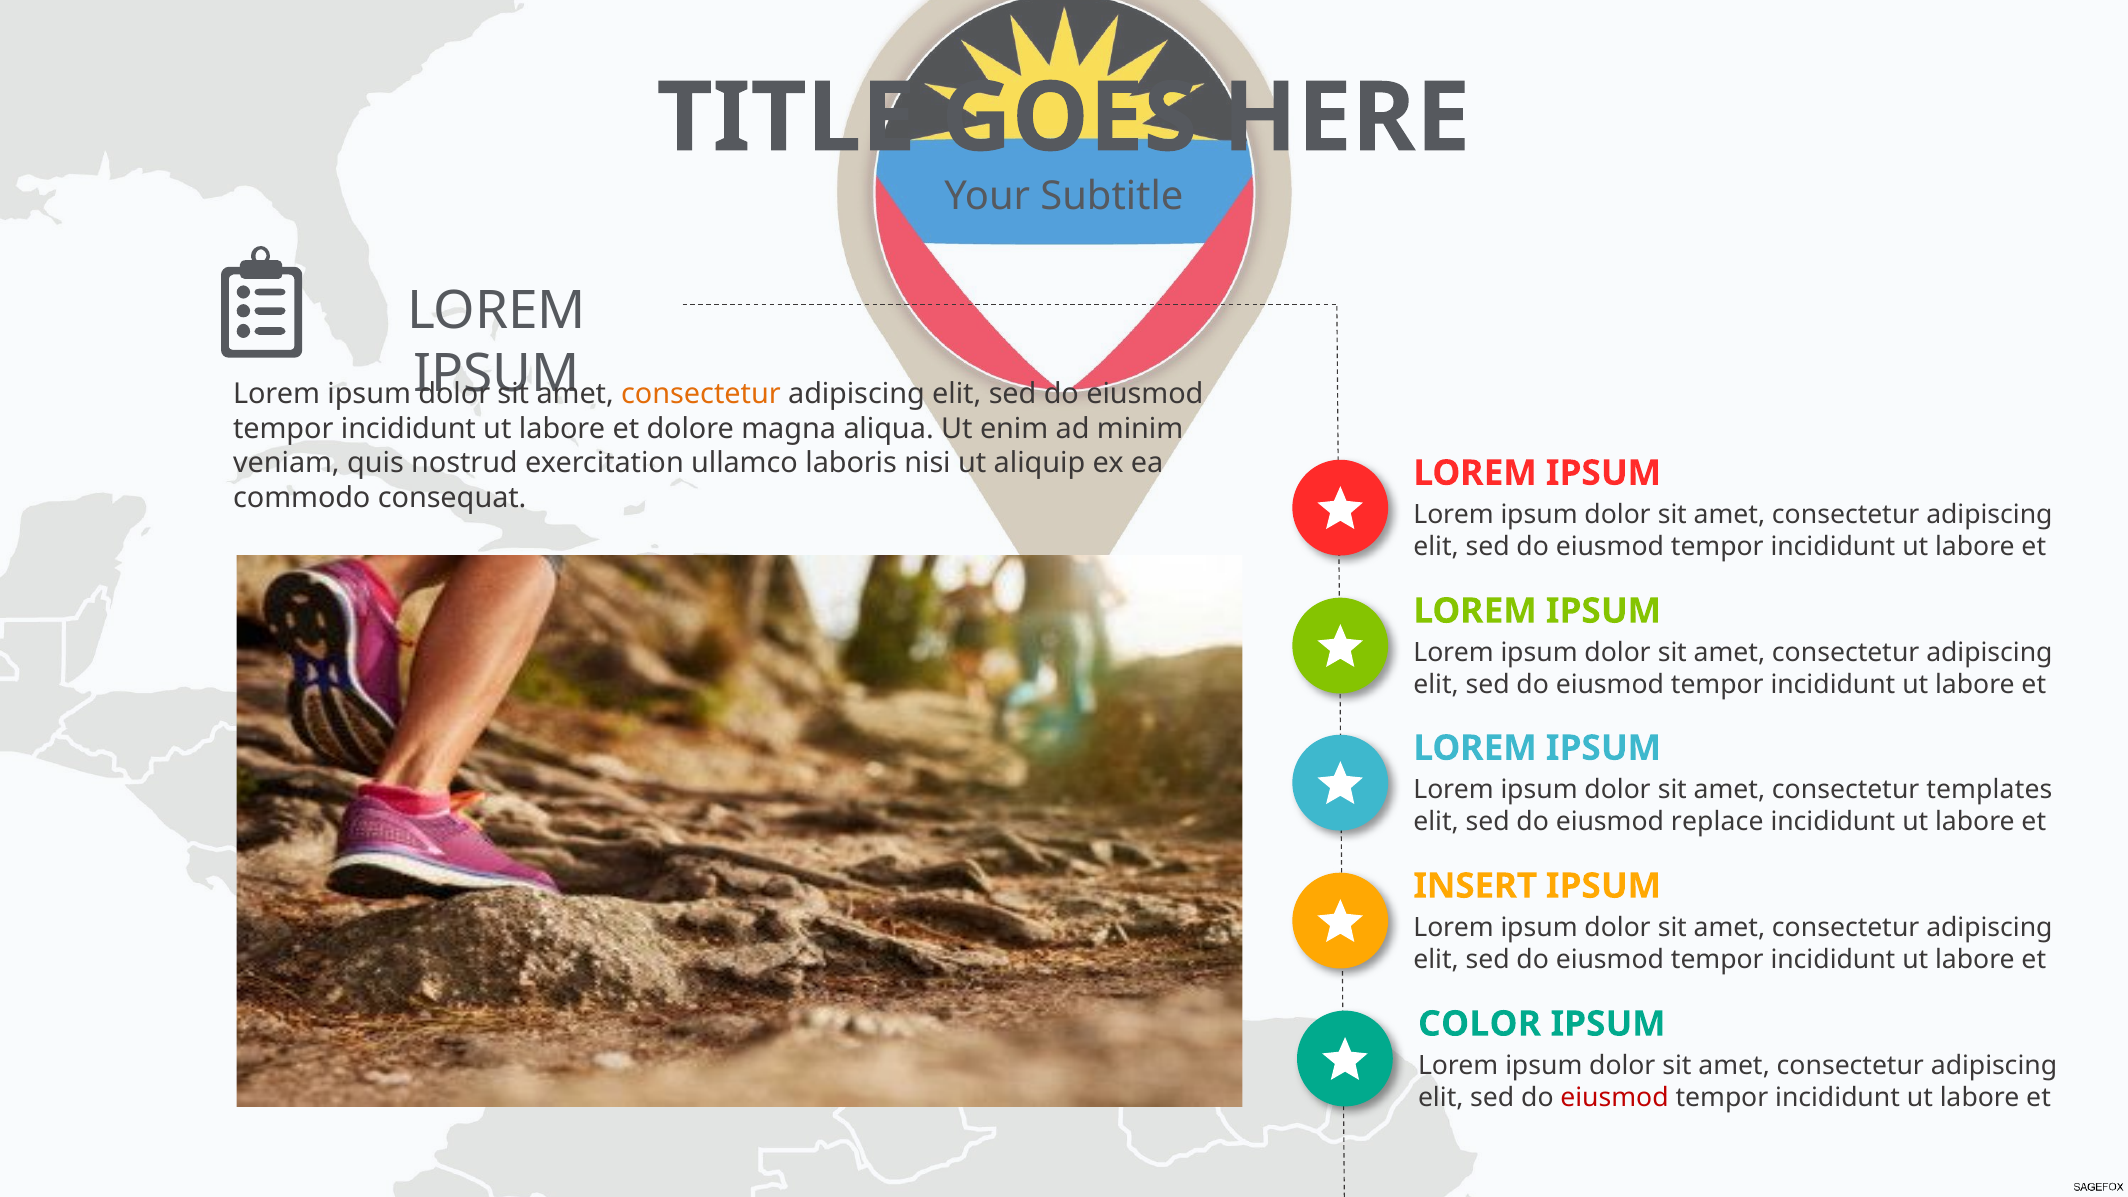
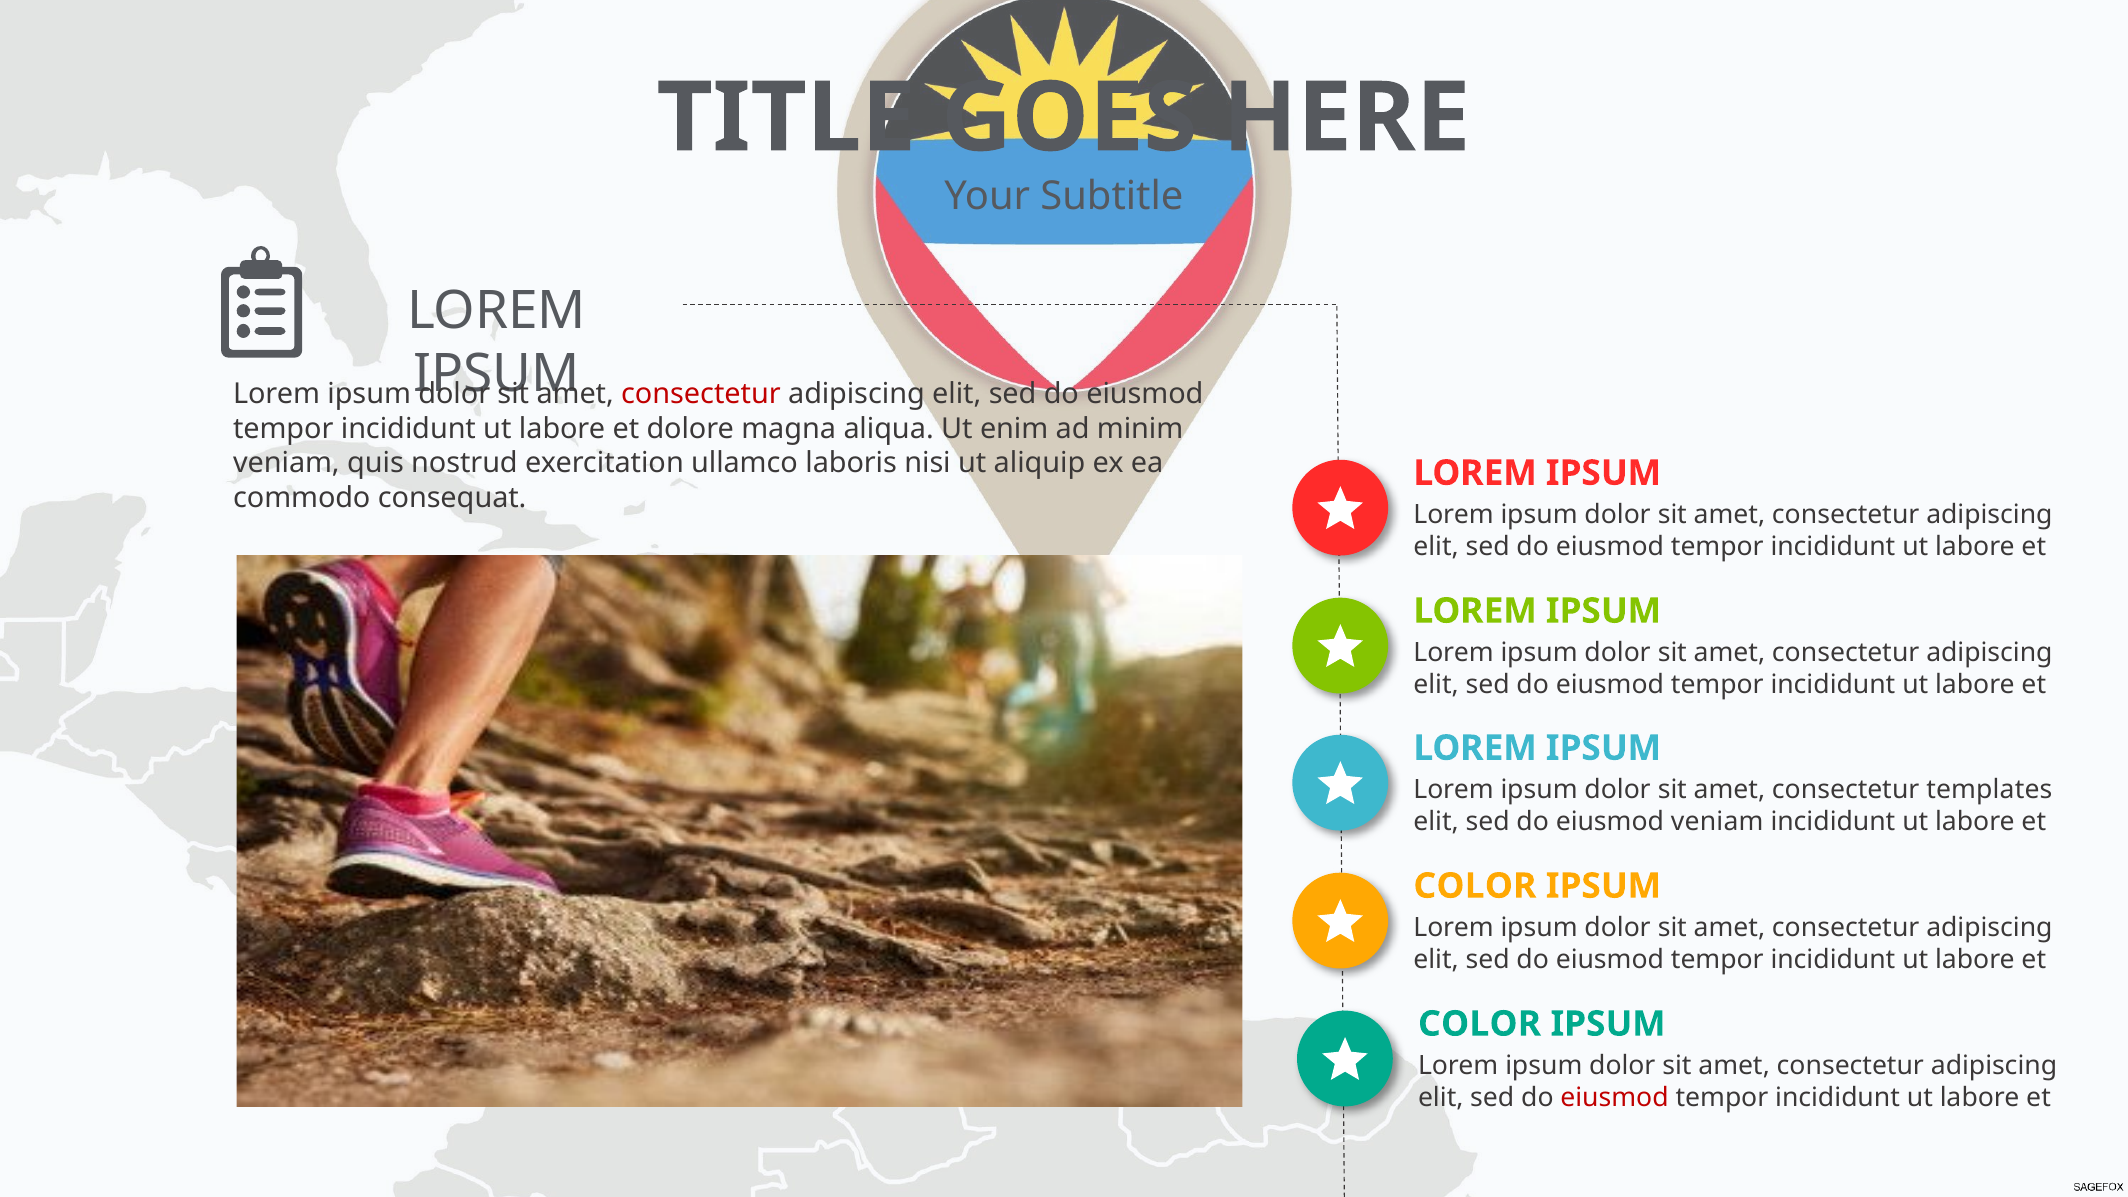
consectetur at (701, 394) colour: orange -> red
eiusmod replace: replace -> veniam
INSERT at (1475, 886): INSERT -> COLOR
